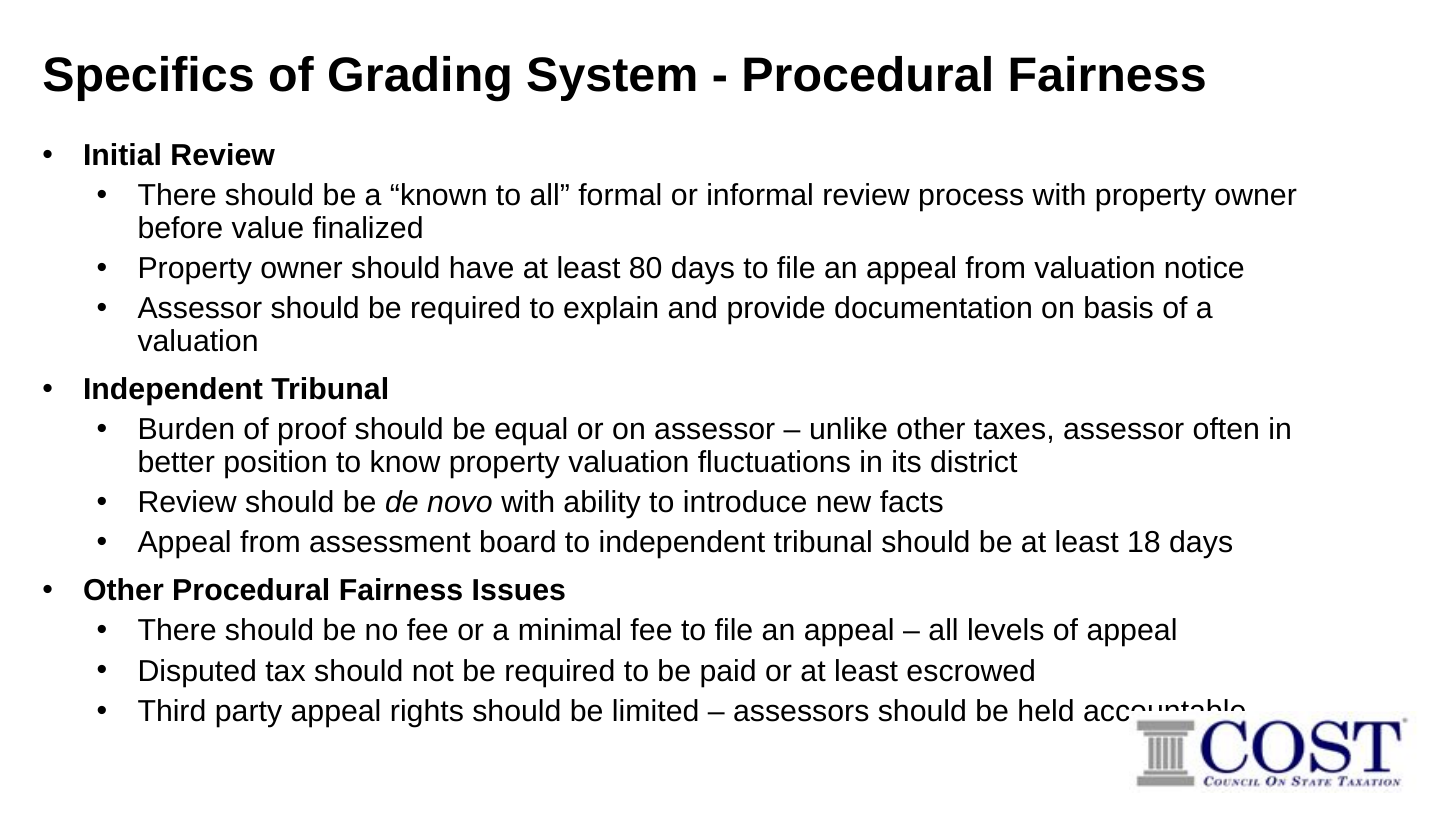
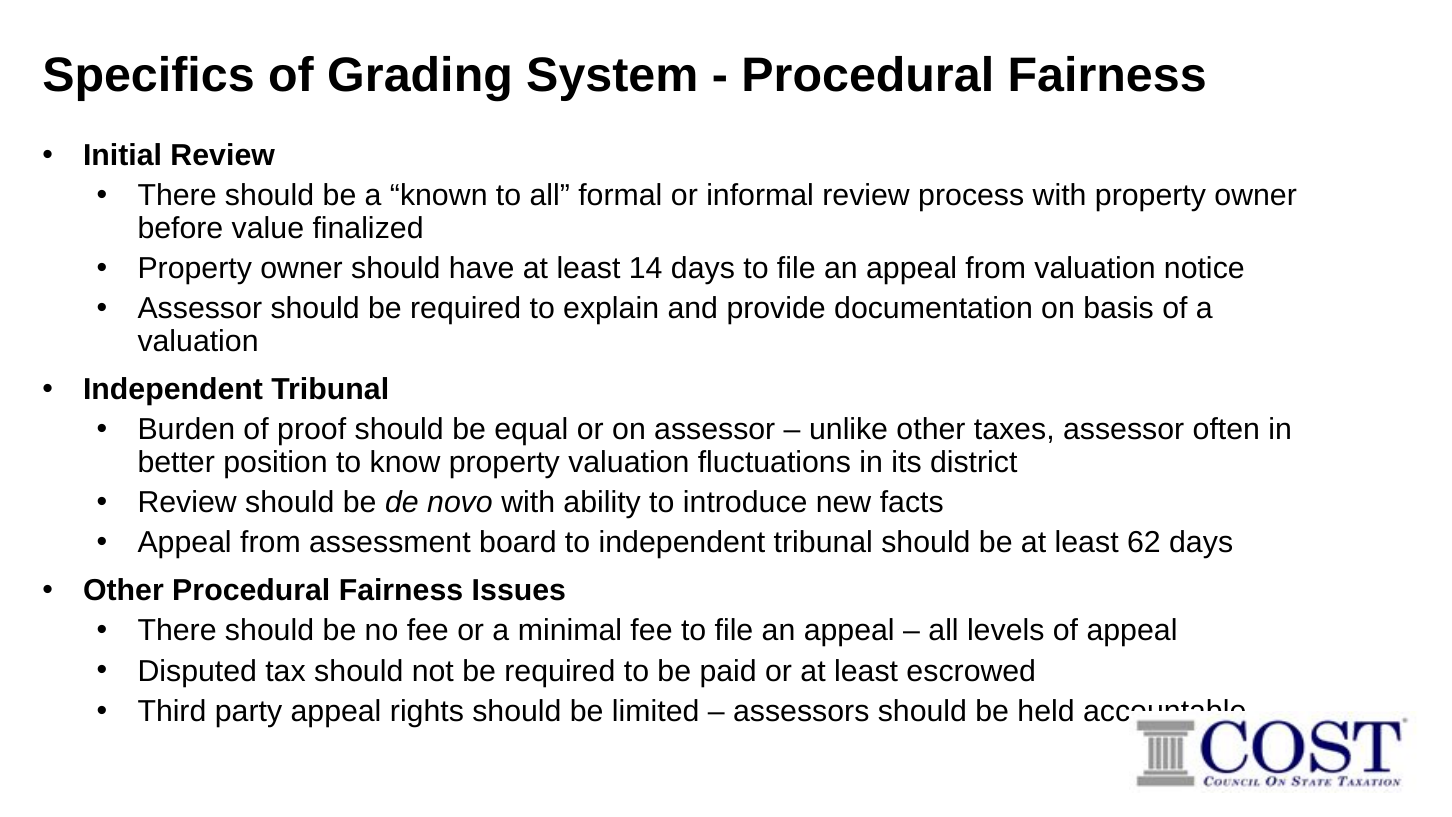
80: 80 -> 14
18: 18 -> 62
